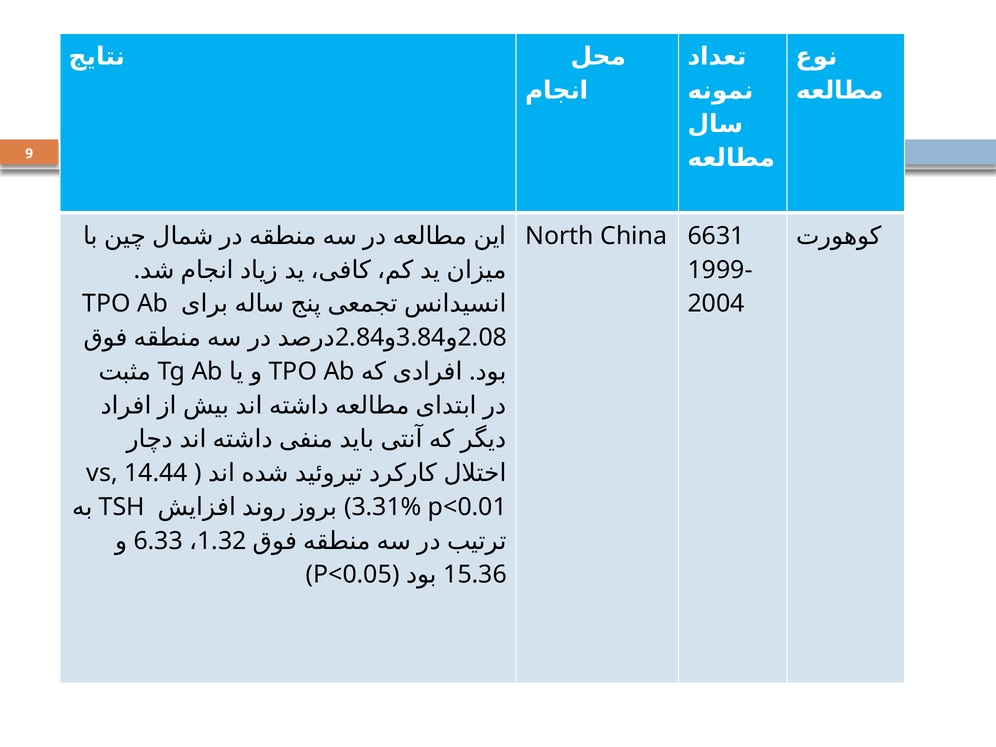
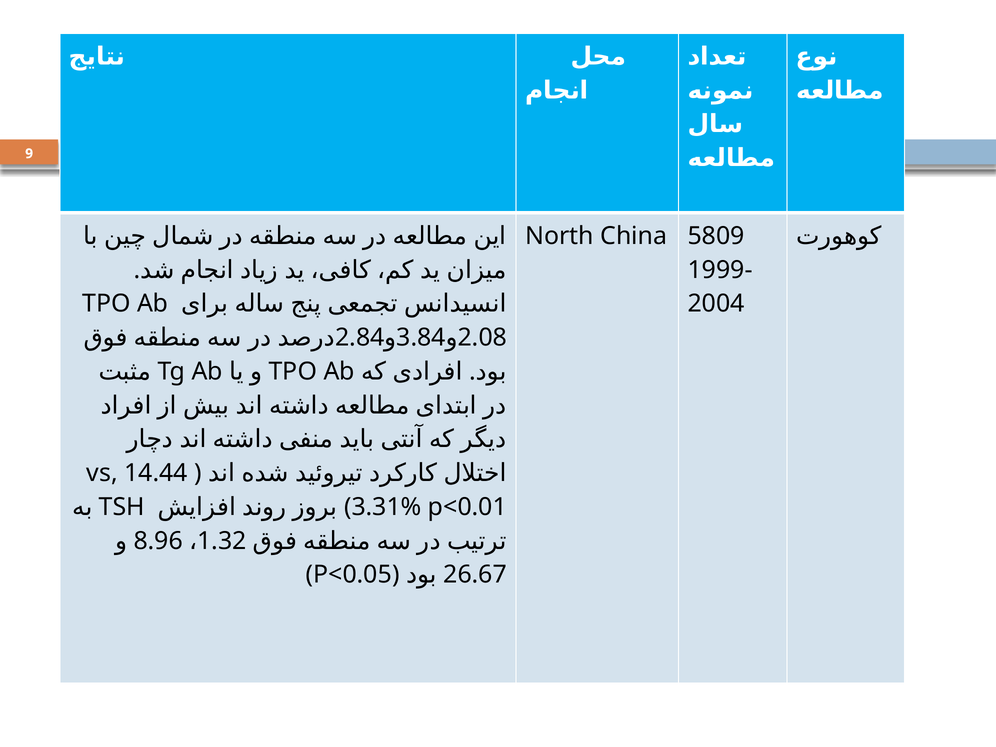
6631: 6631 -> 5809
6.33: 6.33 -> 8.96
15.36: 15.36 -> 26.67
